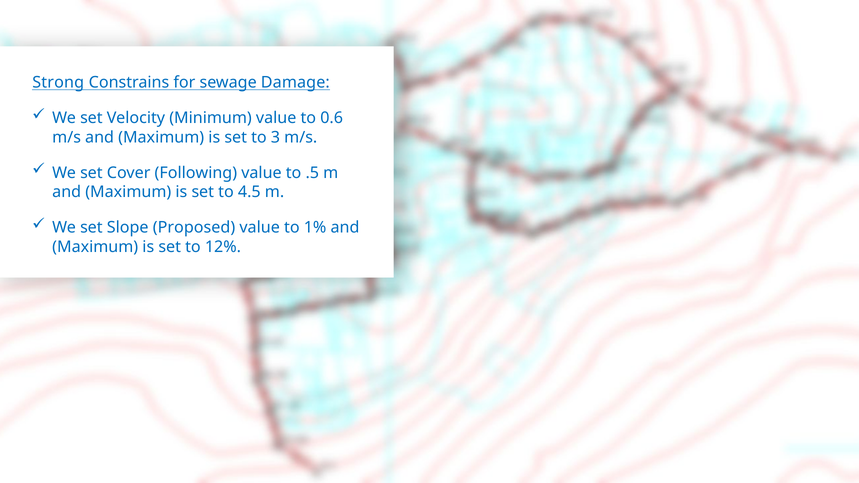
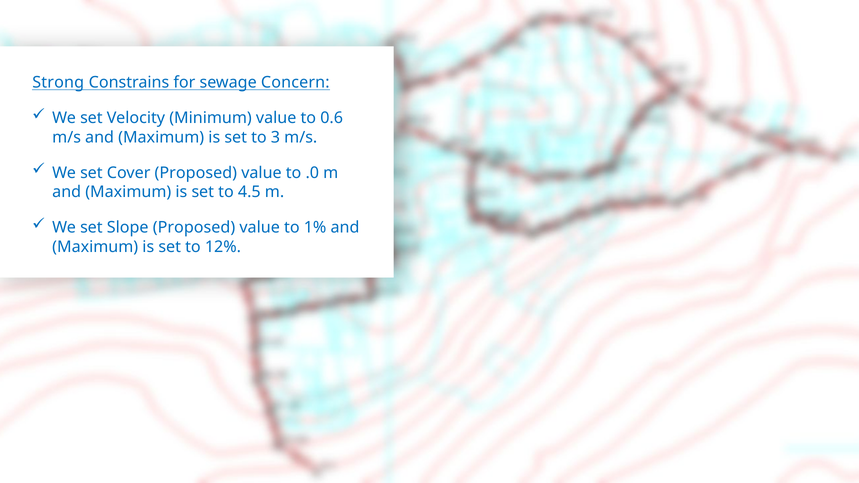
Damage: Damage -> Concern
Cover Following: Following -> Proposed
.5: .5 -> .0
